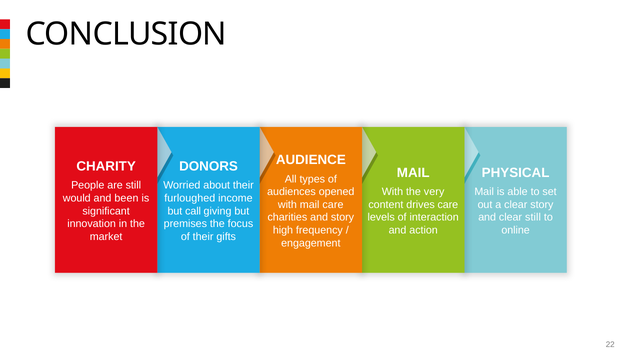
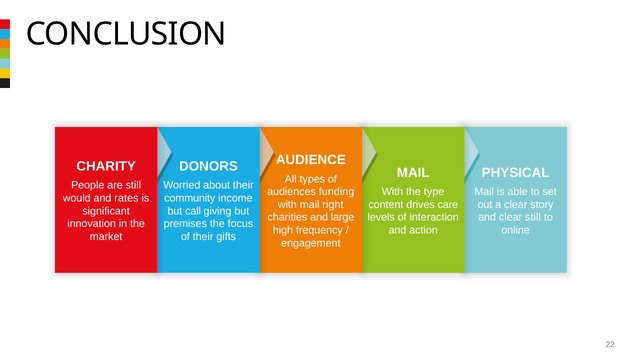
opened: opened -> funding
very: very -> type
been: been -> rates
furloughed: furloughed -> community
mail care: care -> right
and story: story -> large
